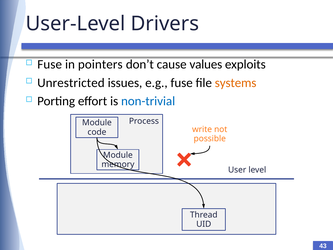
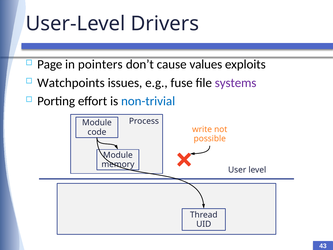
Fuse at (50, 64): Fuse -> Page
Unrestricted: Unrestricted -> Watchpoints
systems colour: orange -> purple
